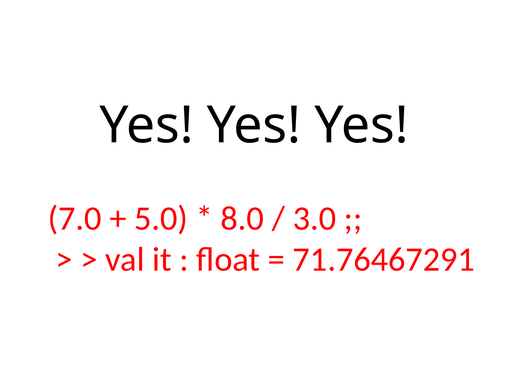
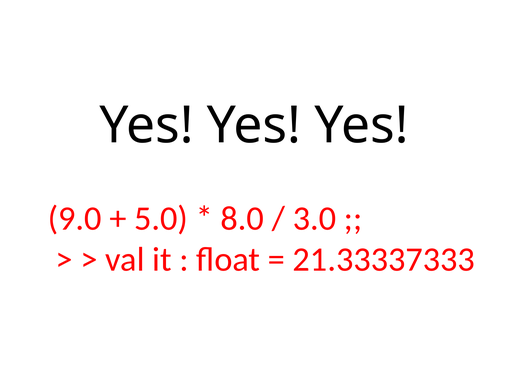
7.0: 7.0 -> 9.0
71.76467291: 71.76467291 -> 21.33337333
